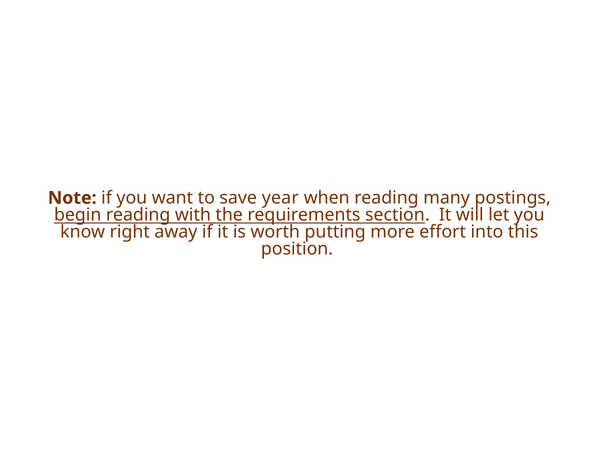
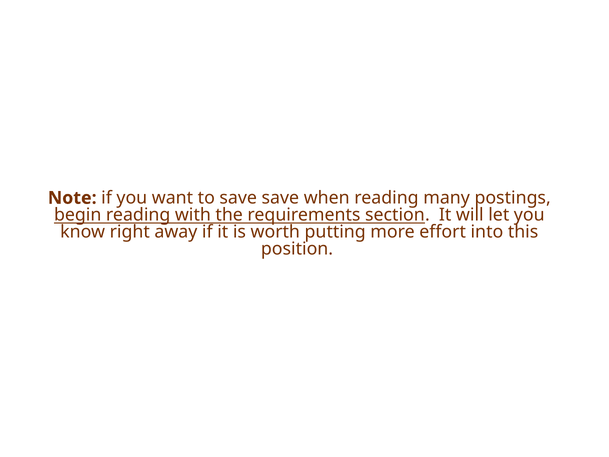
save year: year -> save
